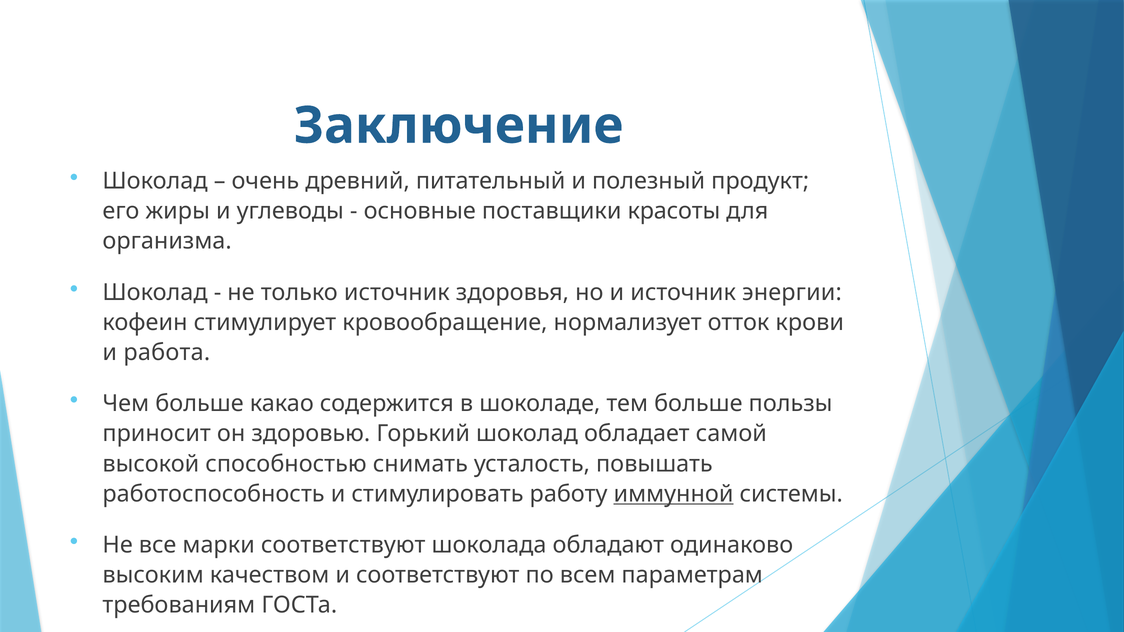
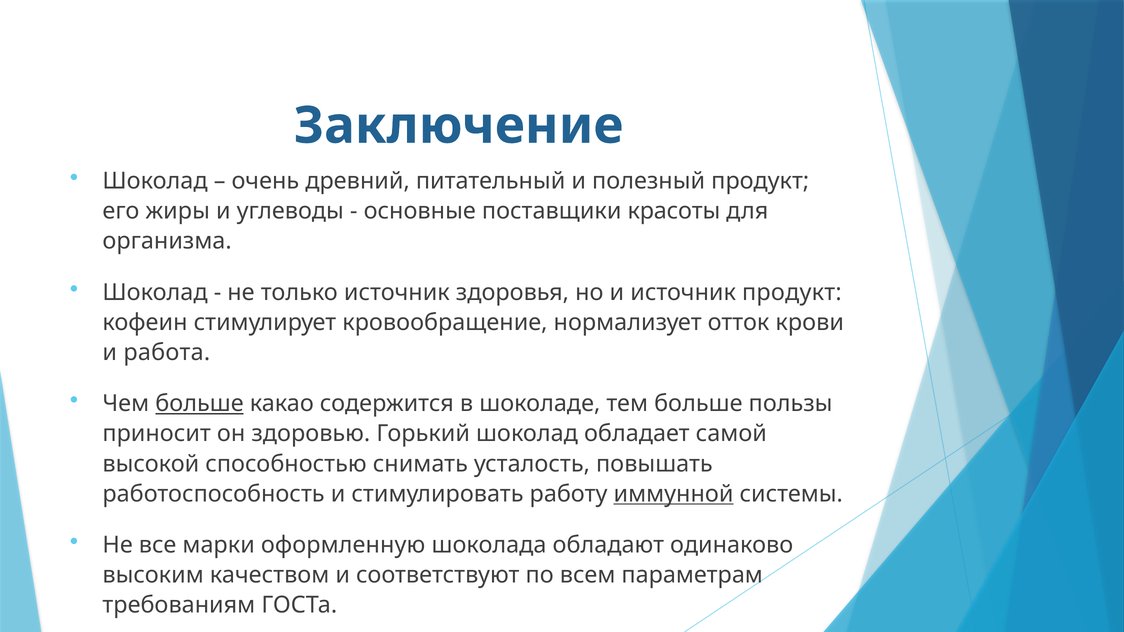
источник энергии: энергии -> продукт
больше at (199, 404) underline: none -> present
марки соответствуют: соответствуют -> оформленную
